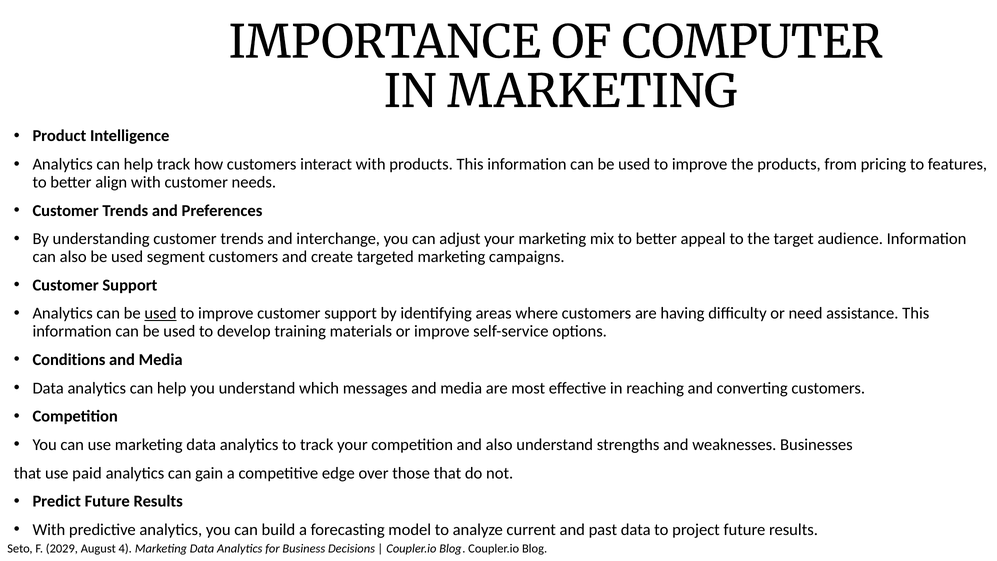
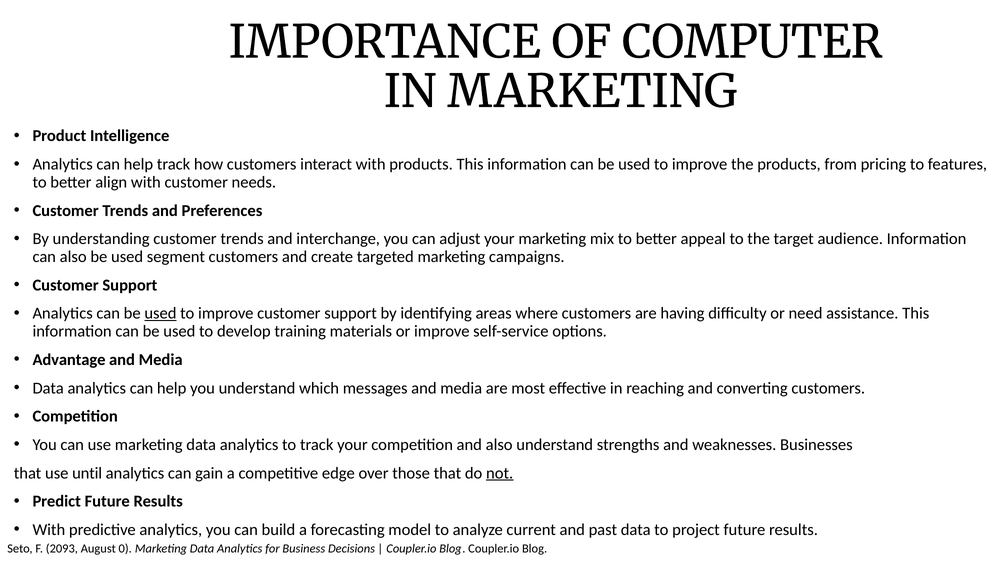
Conditions: Conditions -> Advantage
paid: paid -> until
not underline: none -> present
2029: 2029 -> 2093
4: 4 -> 0
